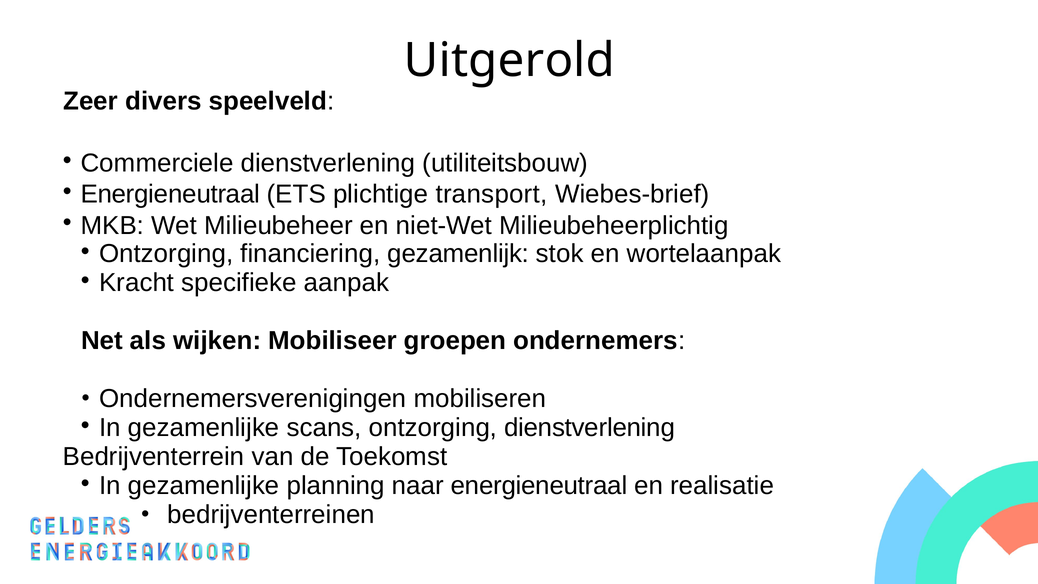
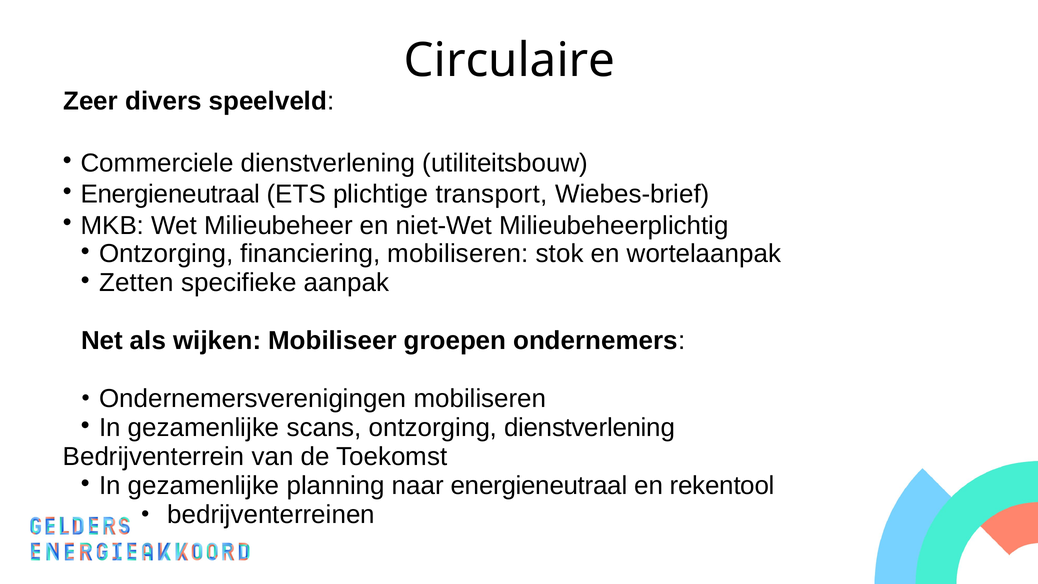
Uitgerold: Uitgerold -> Circulaire
financiering gezamenlijk: gezamenlijk -> mobiliseren
Kracht: Kracht -> Zetten
realisatie: realisatie -> rekentool
